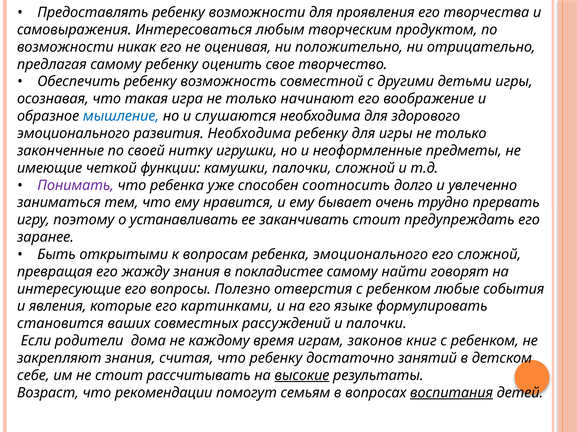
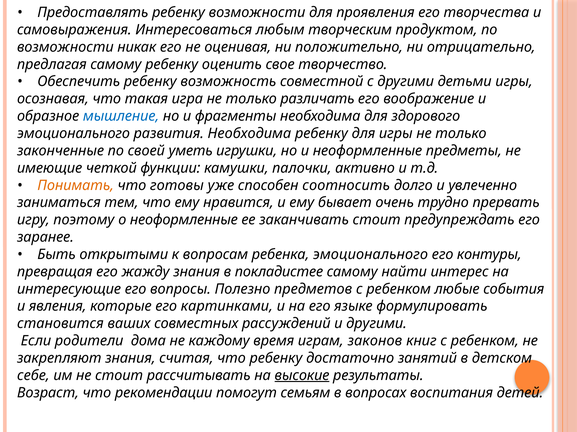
начинают: начинают -> различать
слушаются: слушаются -> фрагменты
нитку: нитку -> уметь
палочки сложной: сложной -> активно
Понимать colour: purple -> orange
что ребенка: ребенка -> готовы
о устанавливать: устанавливать -> неоформленные
его сложной: сложной -> контуры
говорят: говорят -> интерес
отверстия: отверстия -> предметов
и палочки: палочки -> другими
воспитания underline: present -> none
